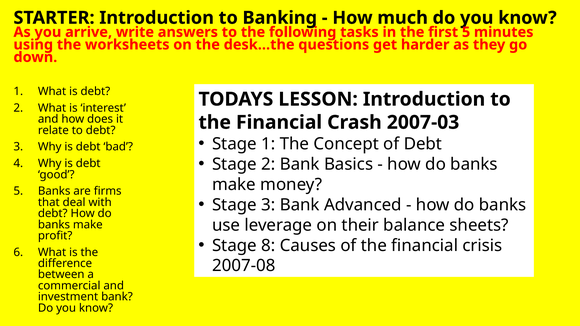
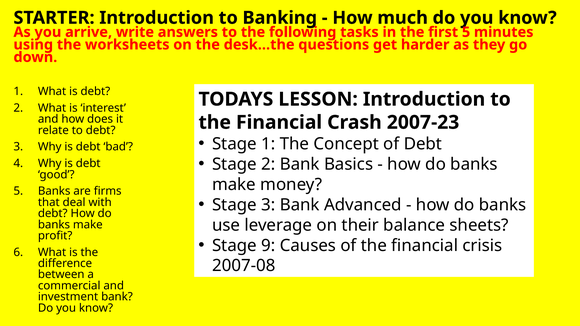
2007-03: 2007-03 -> 2007-23
8: 8 -> 9
